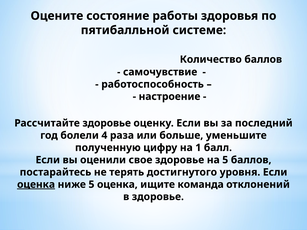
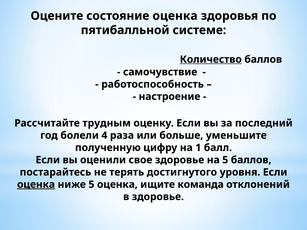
состояние работы: работы -> оценка
Количество underline: none -> present
Рассчитайте здоровье: здоровье -> трудным
